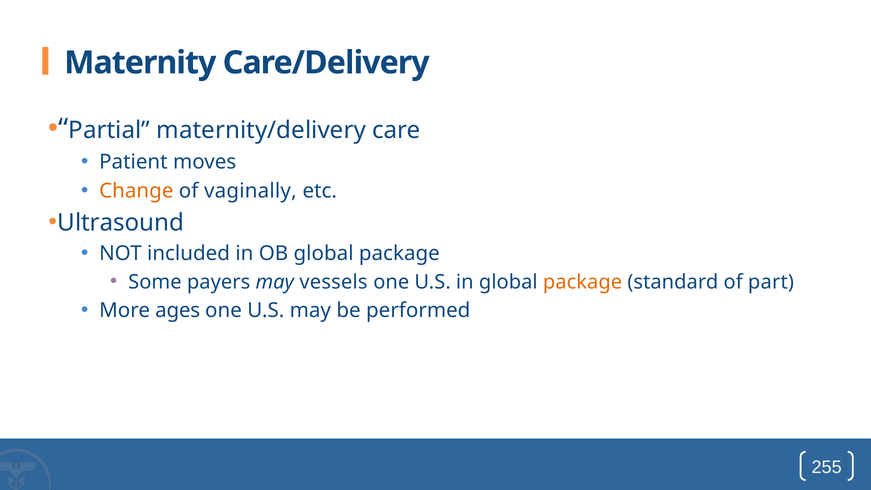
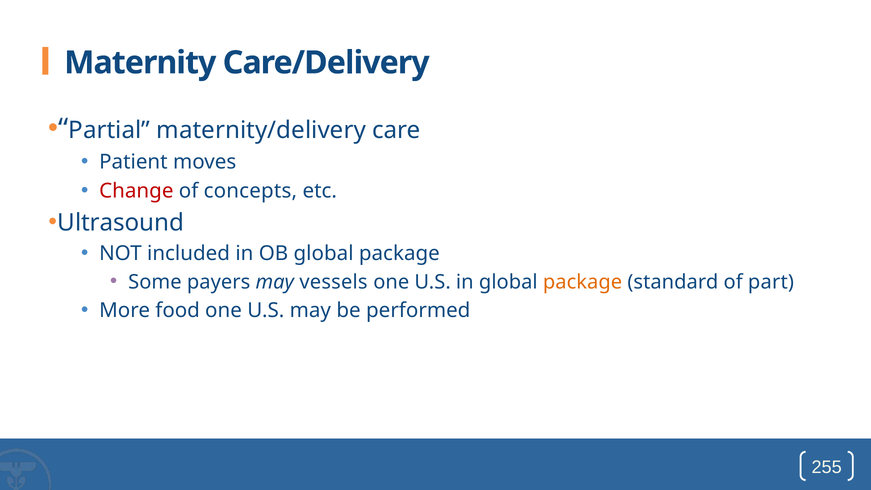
Change colour: orange -> red
vaginally: vaginally -> concepts
ages: ages -> food
